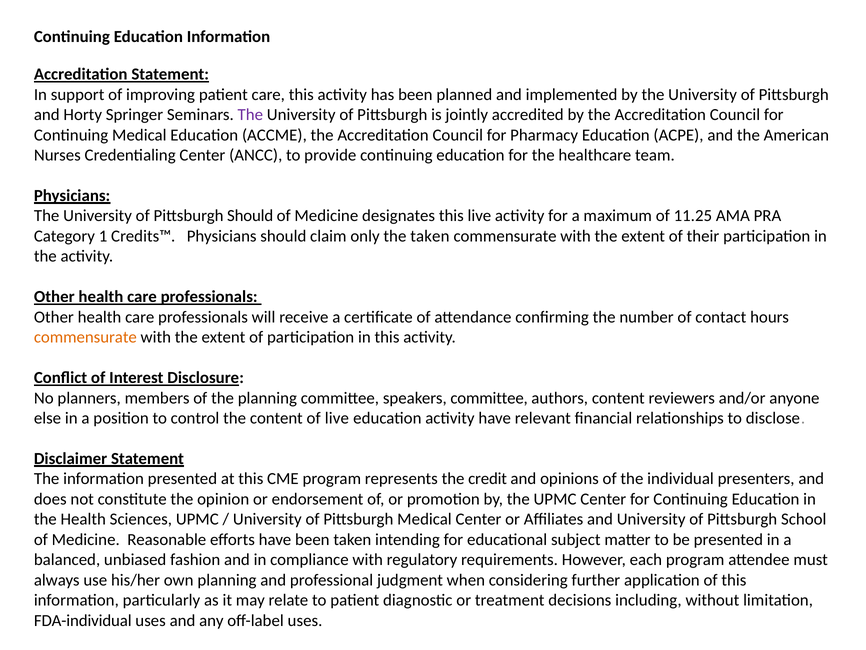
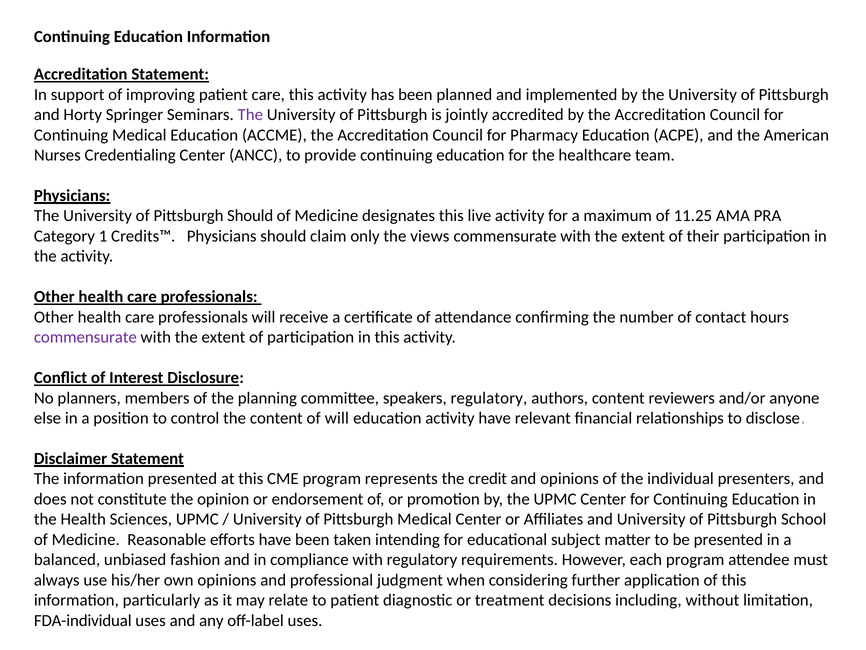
the taken: taken -> views
commensurate at (85, 337) colour: orange -> purple
speakers committee: committee -> regulatory
of live: live -> will
own planning: planning -> opinions
